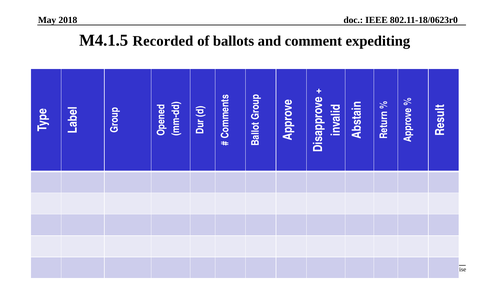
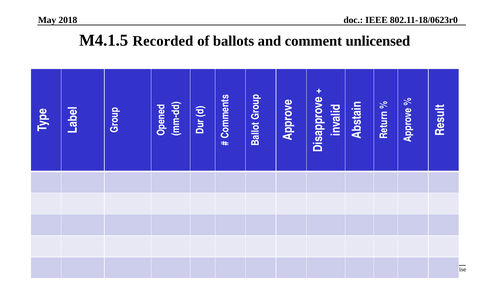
expediting: expediting -> unlicensed
